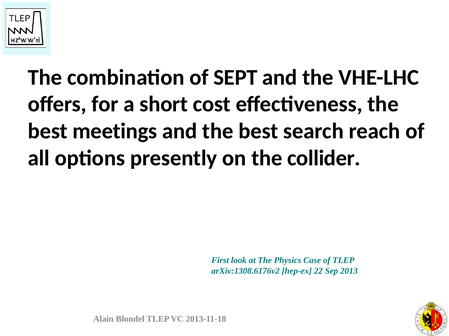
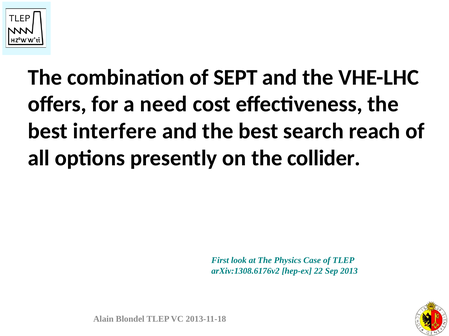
short: short -> need
meetings: meetings -> interfere
